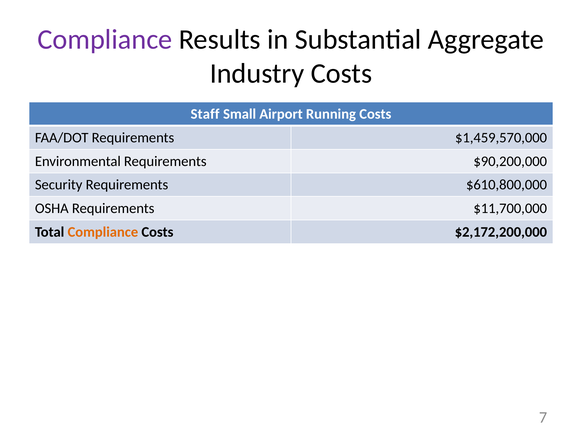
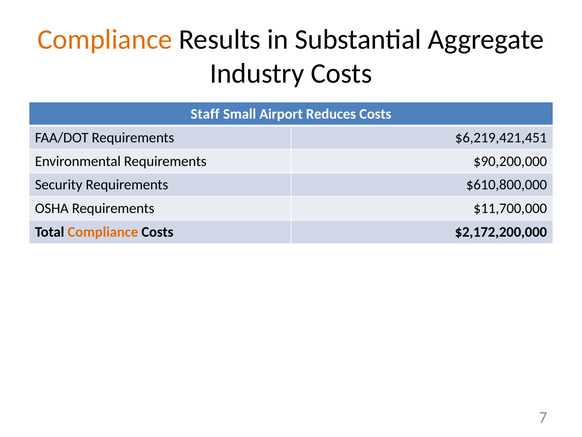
Compliance at (105, 39) colour: purple -> orange
Running: Running -> Reduces
$1,459,570,000: $1,459,570,000 -> $6,219,421,451
